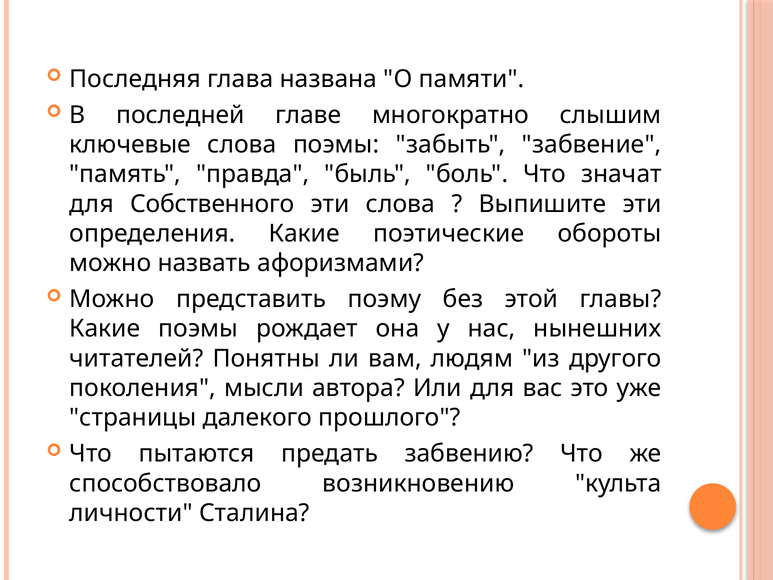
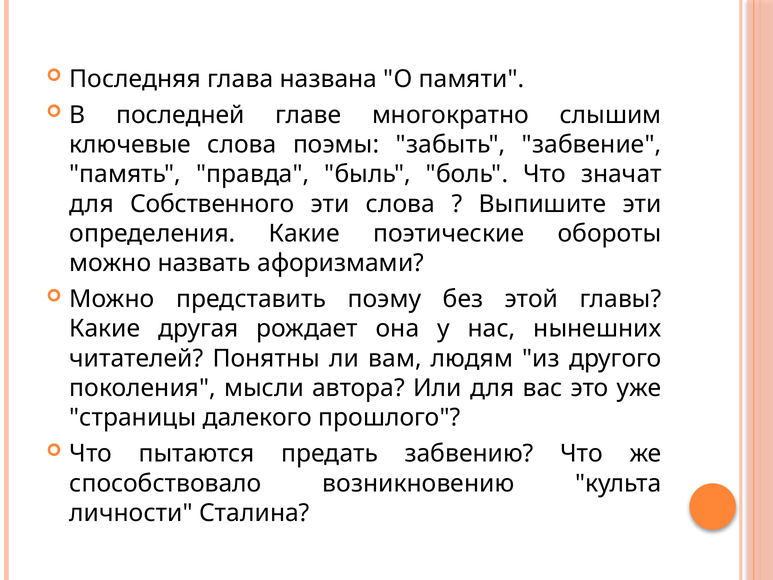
Какие поэмы: поэмы -> другая
